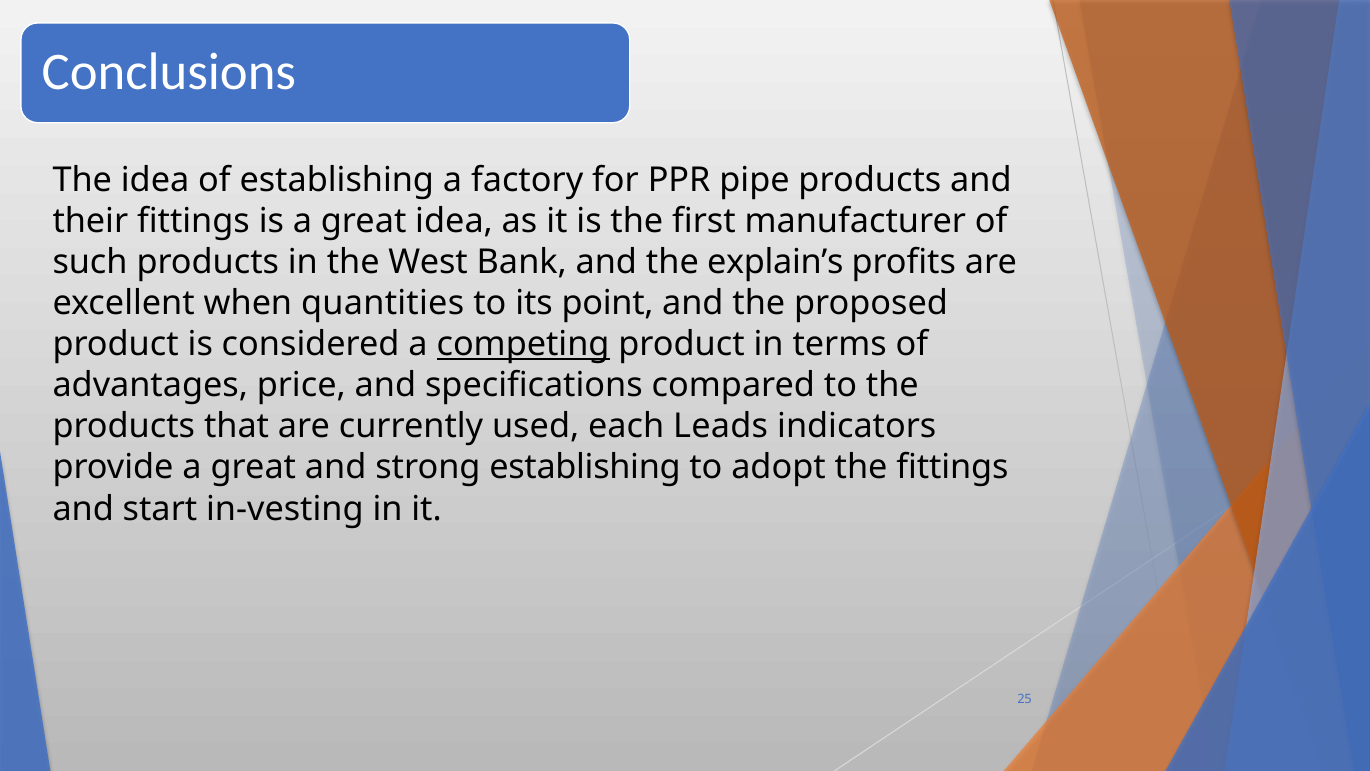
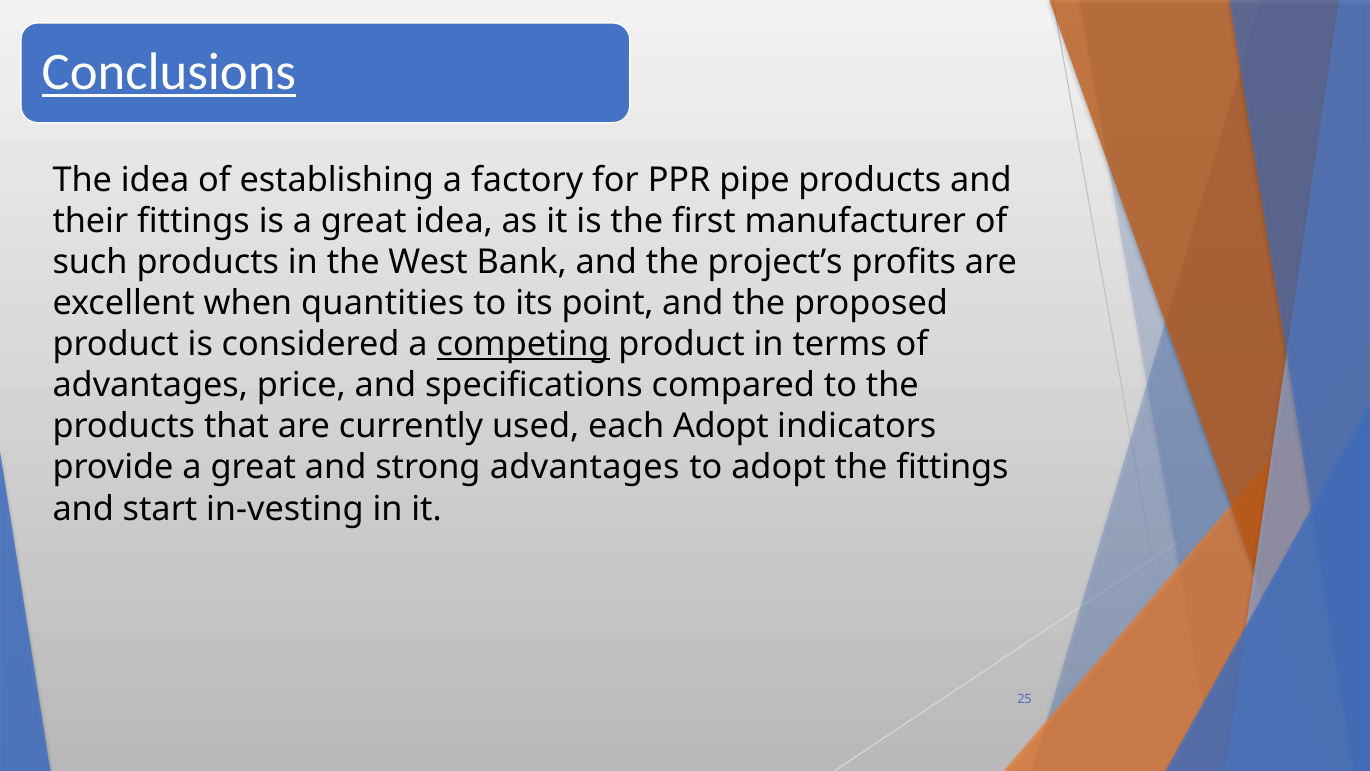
Conclusions underline: none -> present
explain’s: explain’s -> project’s
each Leads: Leads -> Adopt
strong establishing: establishing -> advantages
